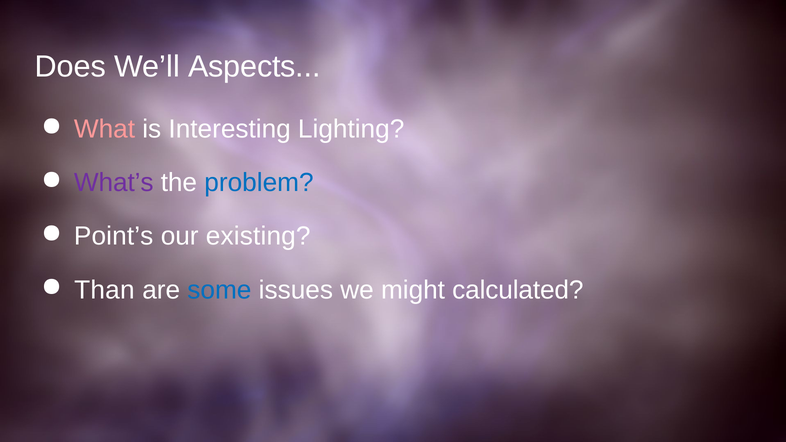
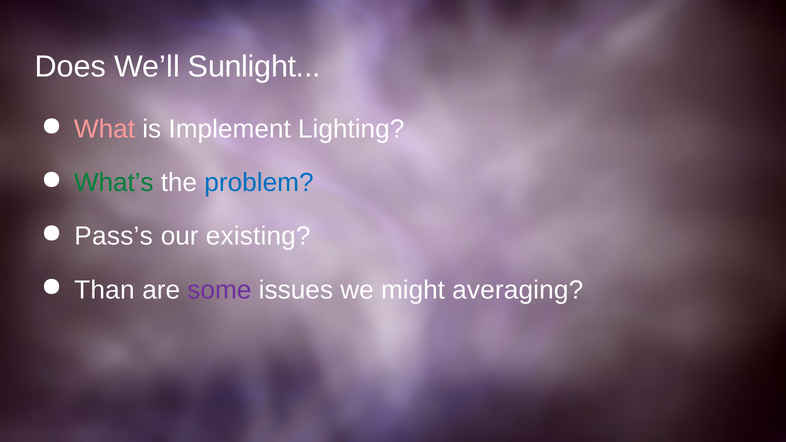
Aspects: Aspects -> Sunlight
Interesting: Interesting -> Implement
What’s colour: purple -> green
Point’s: Point’s -> Pass’s
some colour: blue -> purple
calculated: calculated -> averaging
